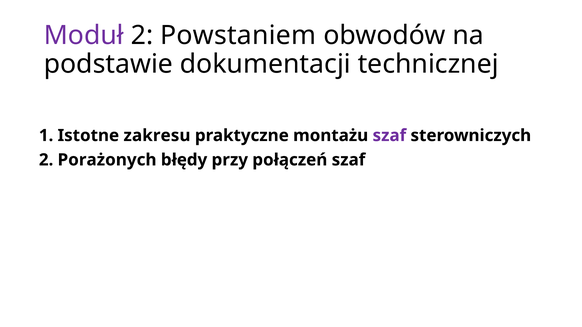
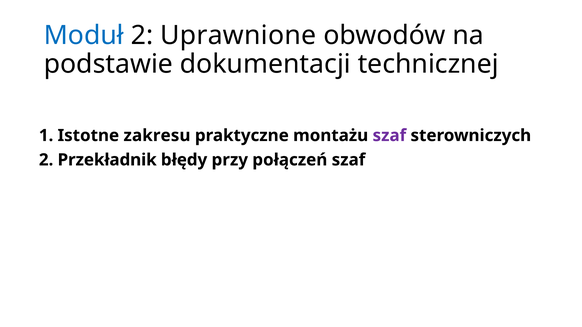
Moduł colour: purple -> blue
Powstaniem: Powstaniem -> Uprawnione
Porażonych: Porażonych -> Przekładnik
